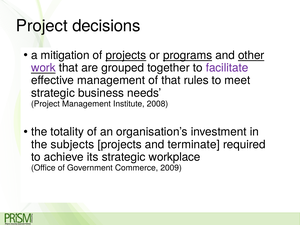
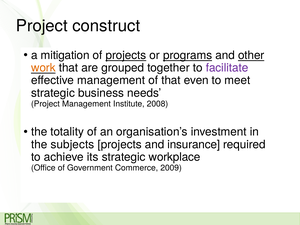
decisions: decisions -> construct
work colour: purple -> orange
rules: rules -> even
terminate: terminate -> insurance
